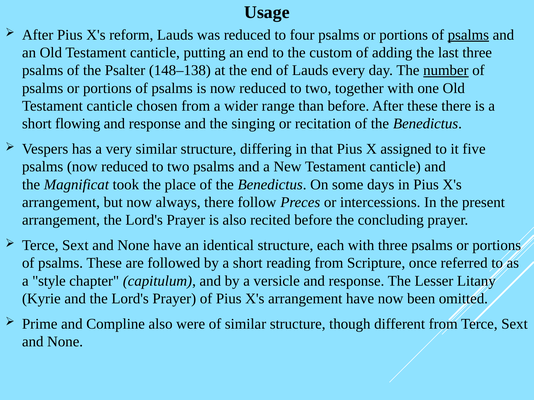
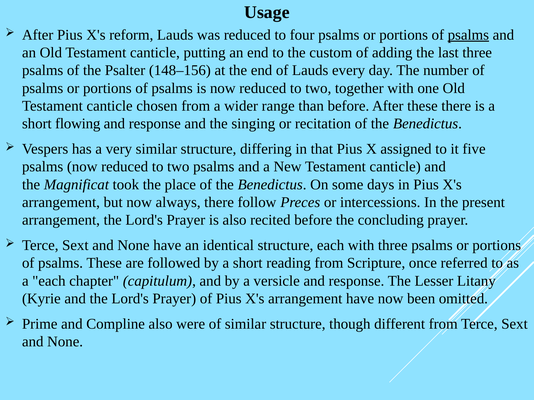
148–138: 148–138 -> 148–156
number underline: present -> none
a style: style -> each
